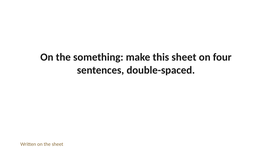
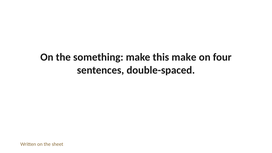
this sheet: sheet -> make
